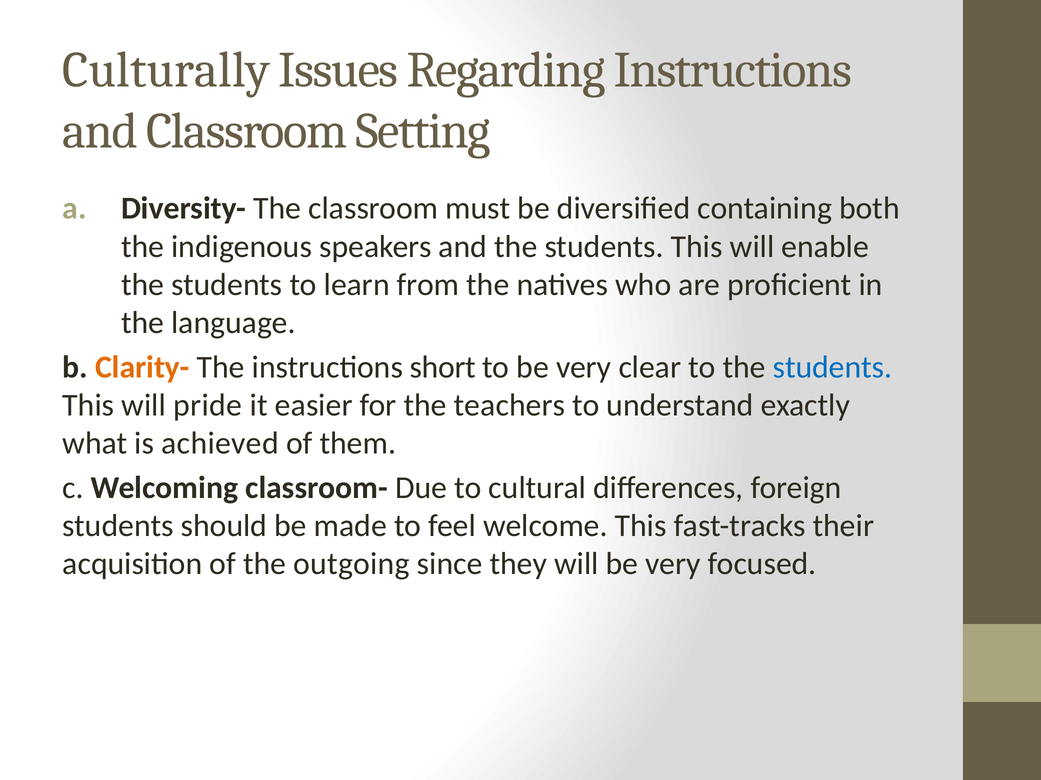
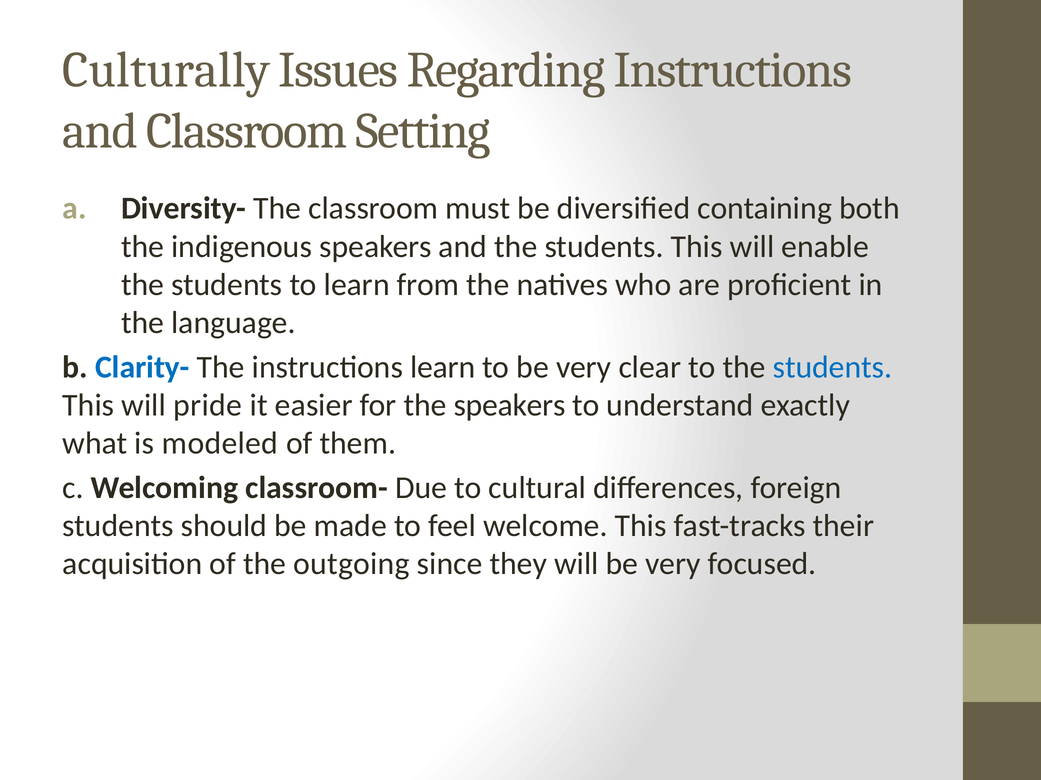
Clarity- colour: orange -> blue
instructions short: short -> learn
the teachers: teachers -> speakers
achieved: achieved -> modeled
